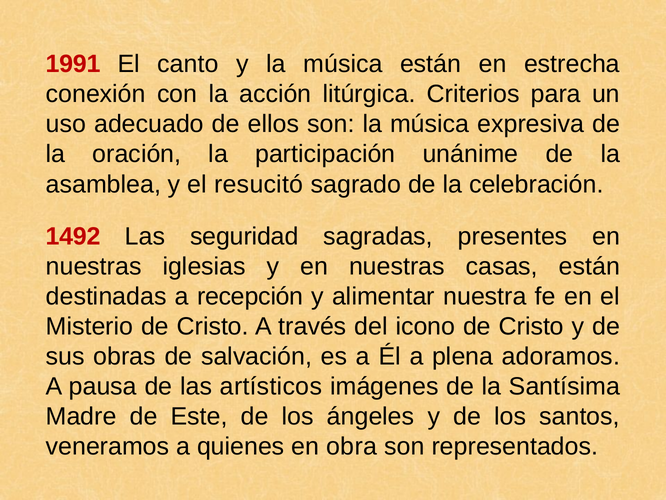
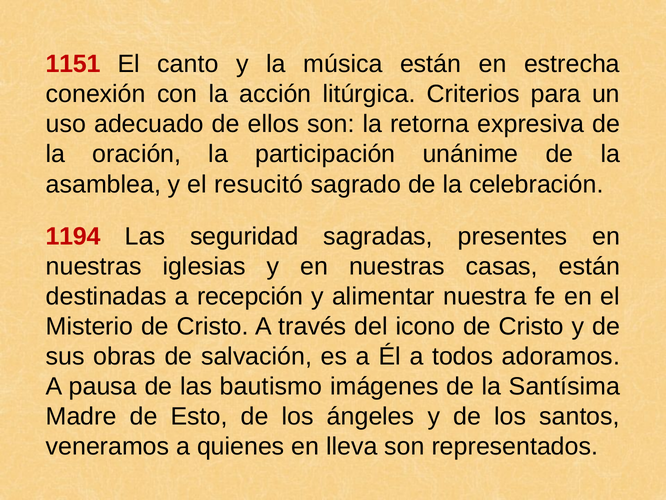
1991: 1991 -> 1151
son la música: música -> retorna
1492: 1492 -> 1194
plena: plena -> todos
artísticos: artísticos -> bautismo
Este: Este -> Esto
obra: obra -> lleva
